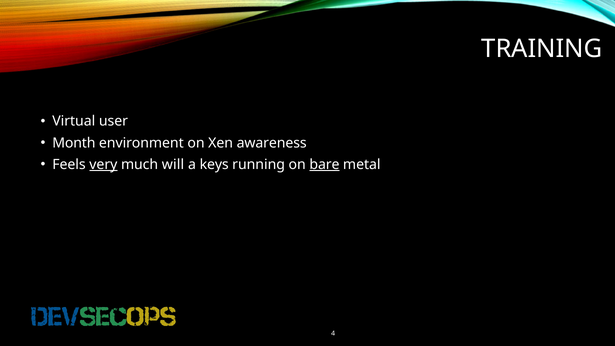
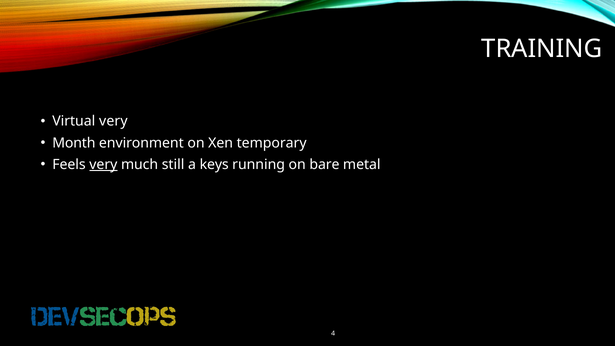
Virtual user: user -> very
awareness: awareness -> temporary
will: will -> still
bare underline: present -> none
